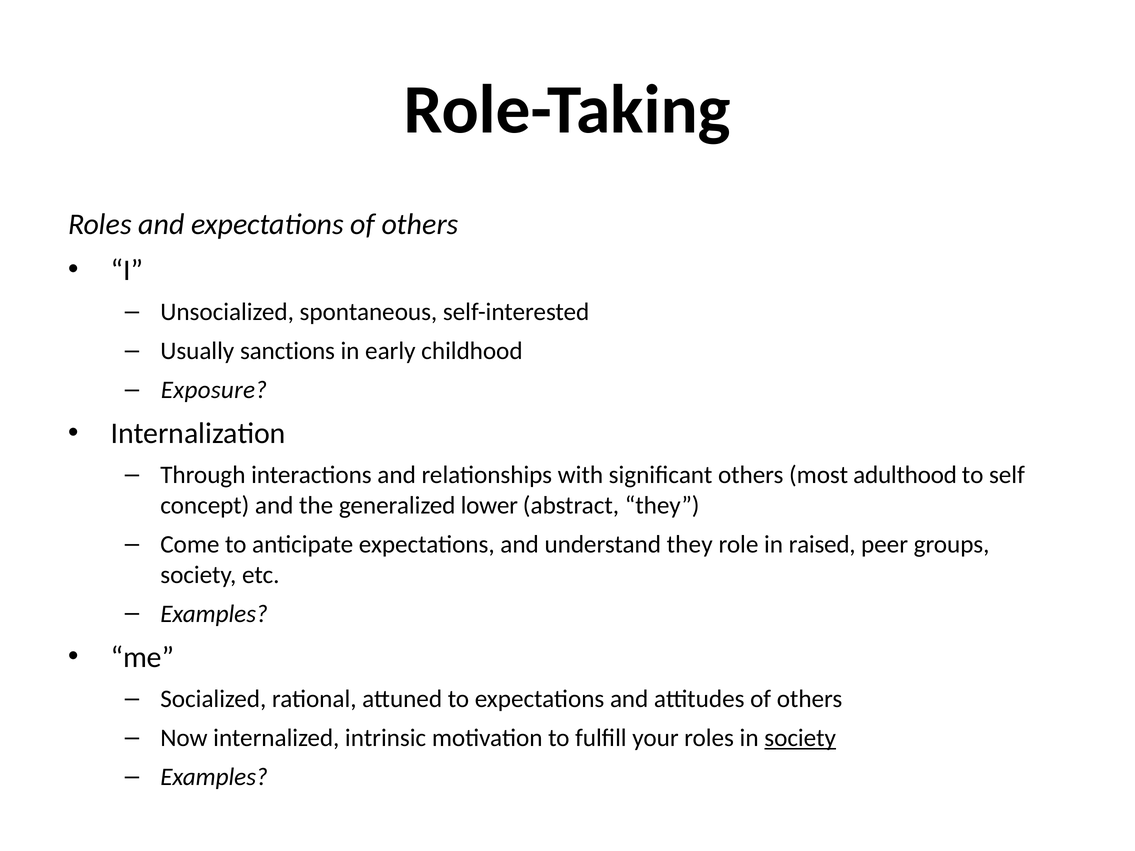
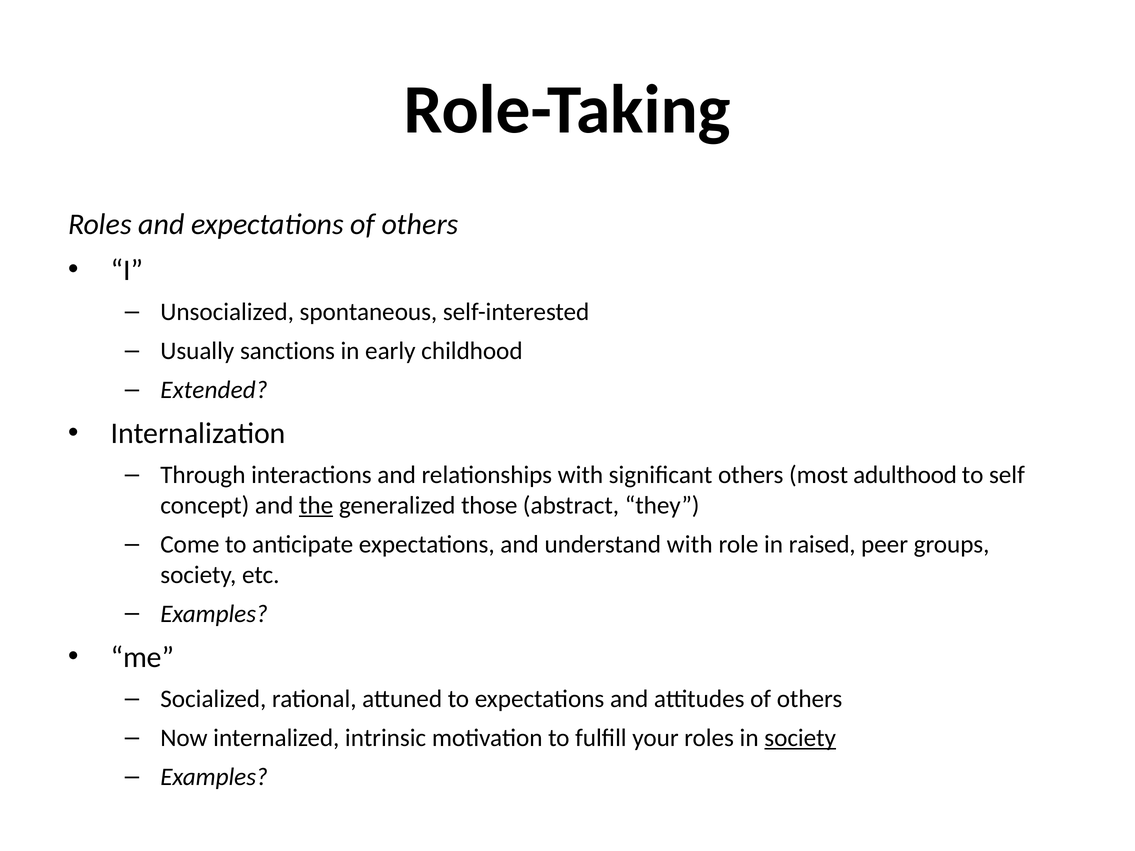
Exposure: Exposure -> Extended
the underline: none -> present
lower: lower -> those
understand they: they -> with
